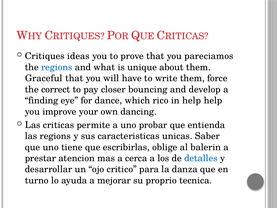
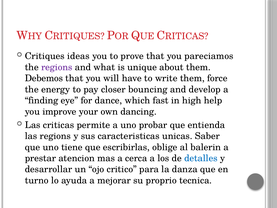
regions at (57, 67) colour: blue -> purple
Graceful: Graceful -> Debemos
correct: correct -> energy
rico: rico -> fast
in help: help -> high
